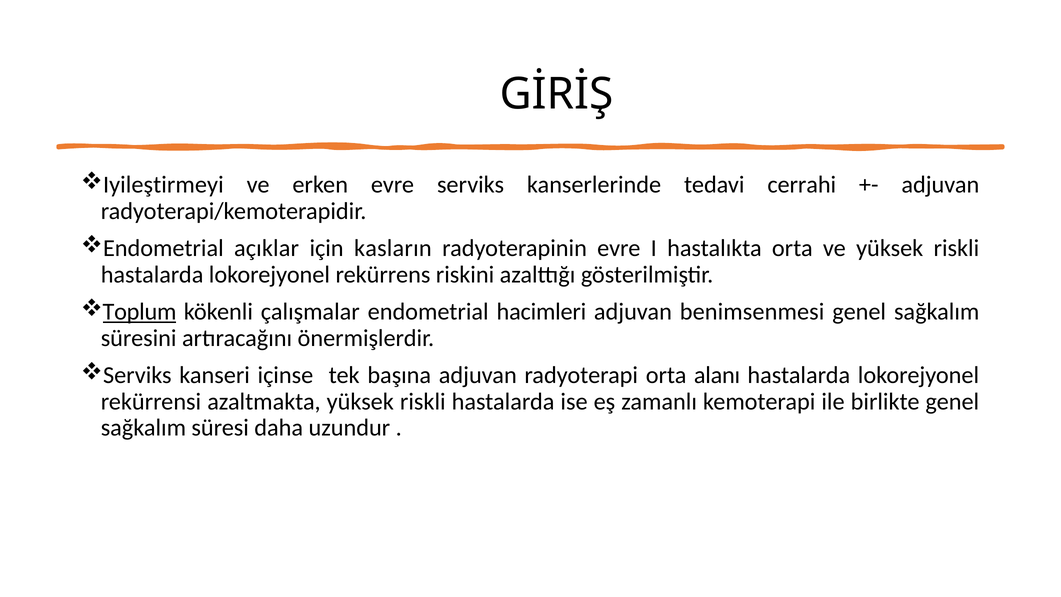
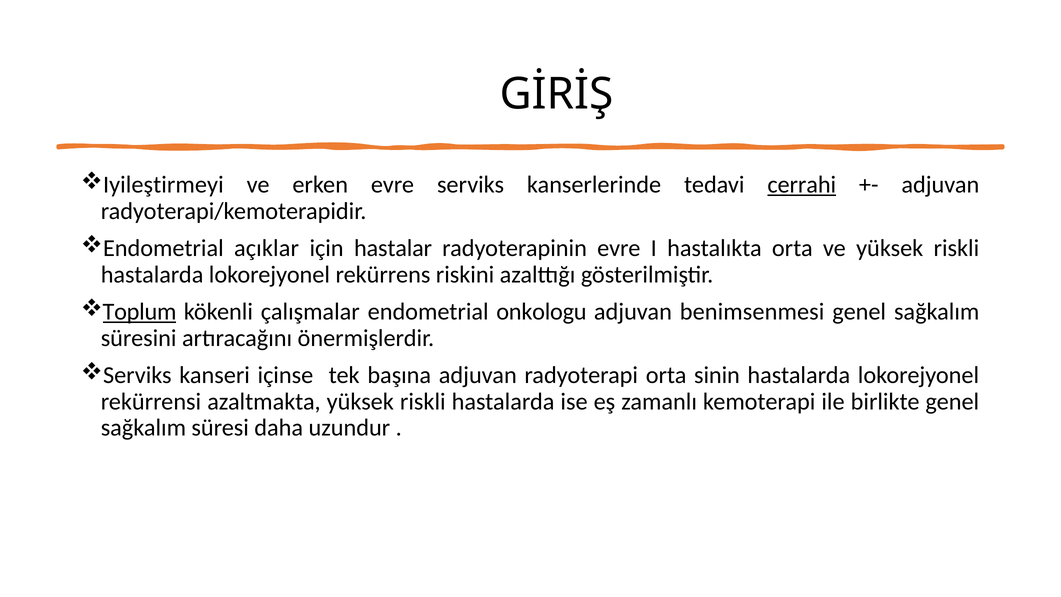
cerrahi underline: none -> present
kasların: kasların -> hastalar
hacimleri: hacimleri -> onkologu
alanı: alanı -> sinin
